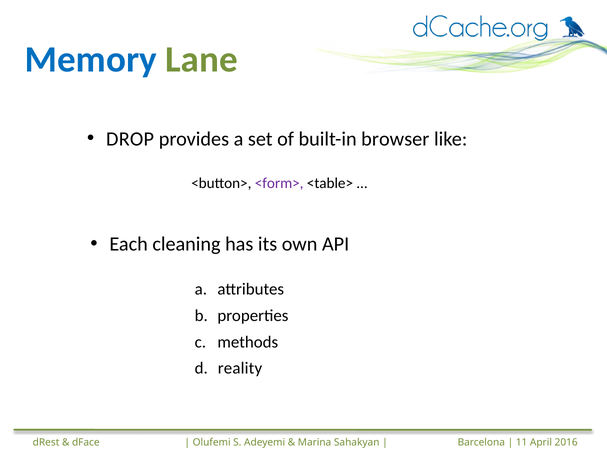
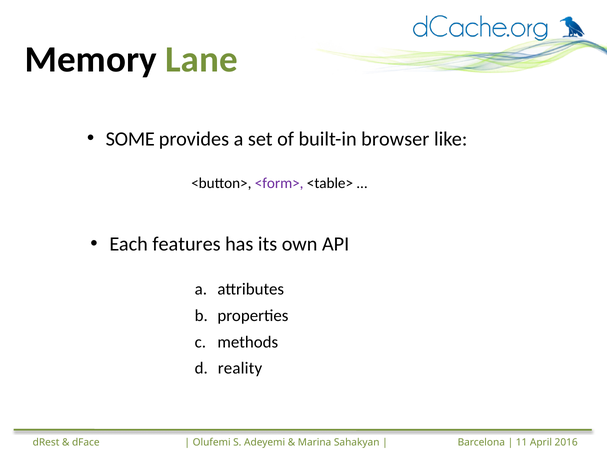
Memory colour: blue -> black
DROP: DROP -> SOME
cleaning: cleaning -> features
